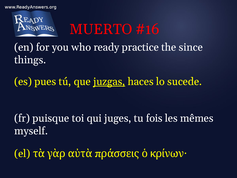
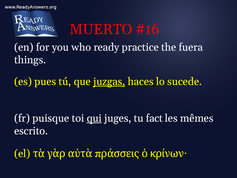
since: since -> fuera
qui underline: none -> present
fois: fois -> fact
myself: myself -> escrito
